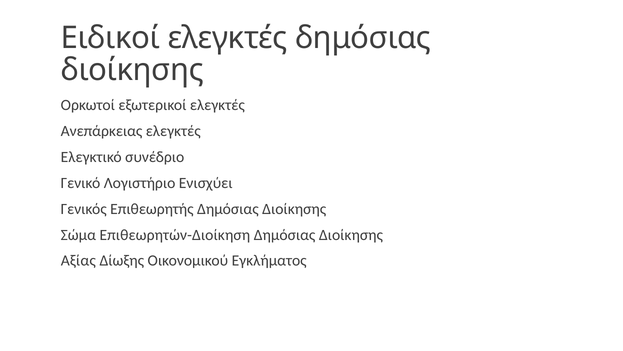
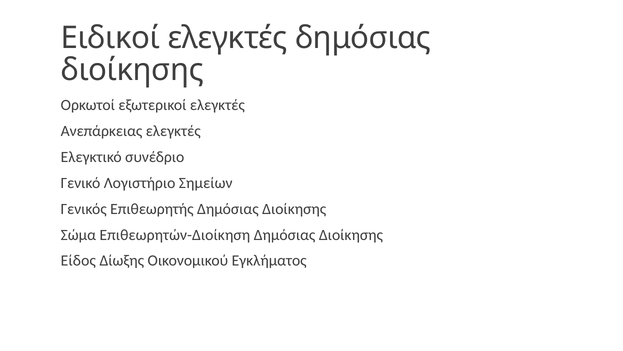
Ενισχύει: Ενισχύει -> Σημείων
Αξίας: Αξίας -> Είδος
